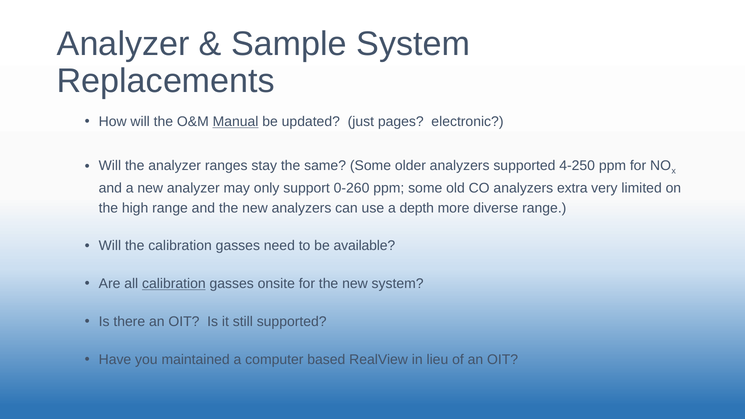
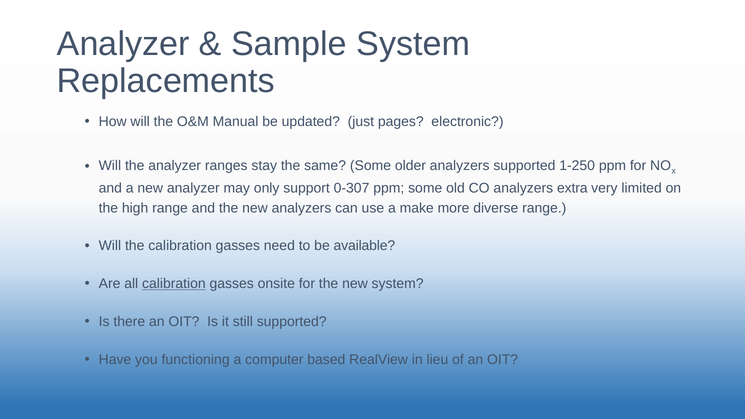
Manual underline: present -> none
4-250: 4-250 -> 1-250
0-260: 0-260 -> 0-307
depth: depth -> make
maintained: maintained -> functioning
